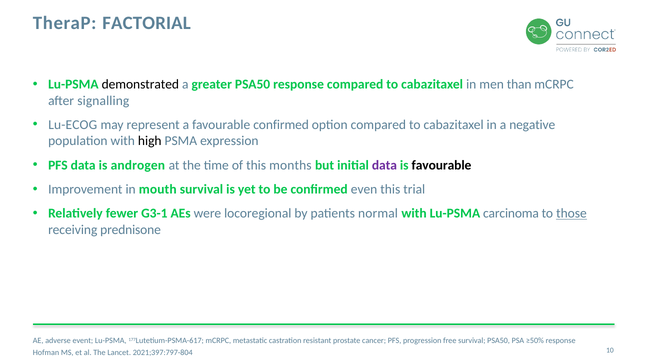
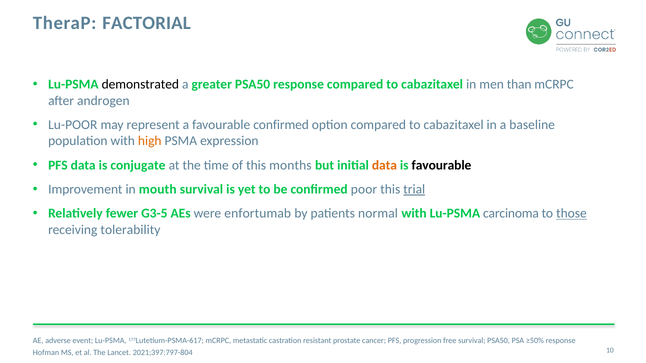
signalling: signalling -> androgen
Lu-ECOG: Lu-ECOG -> Lu-POOR
negative: negative -> baseline
high colour: black -> orange
androgen: androgen -> conjugate
data at (384, 165) colour: purple -> orange
even: even -> poor
trial underline: none -> present
G3-1: G3-1 -> G3-5
locoregional: locoregional -> enfortumab
prednisone: prednisone -> tolerability
